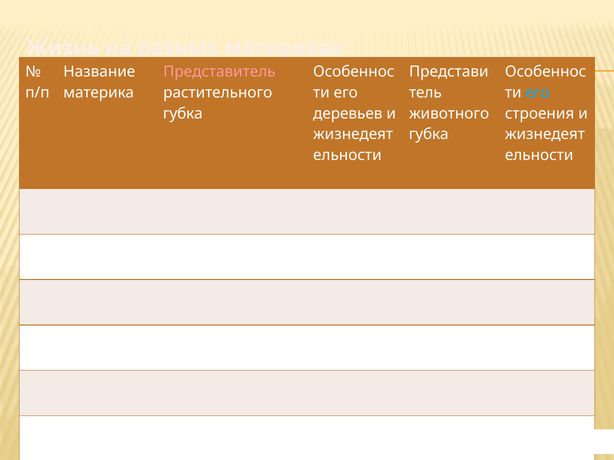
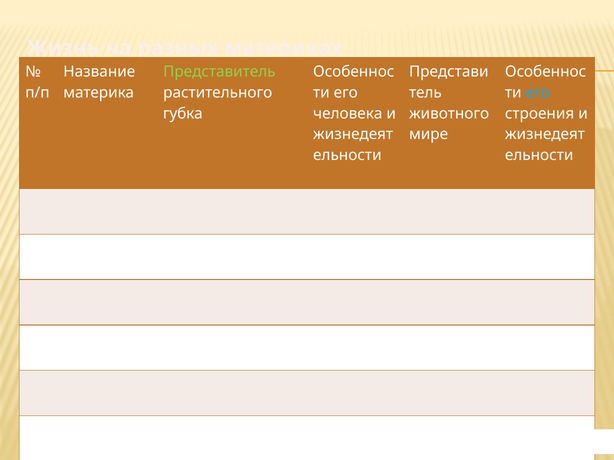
Представитель colour: pink -> light green
деревьев: деревьев -> человека
губка at (429, 135): губка -> мире
